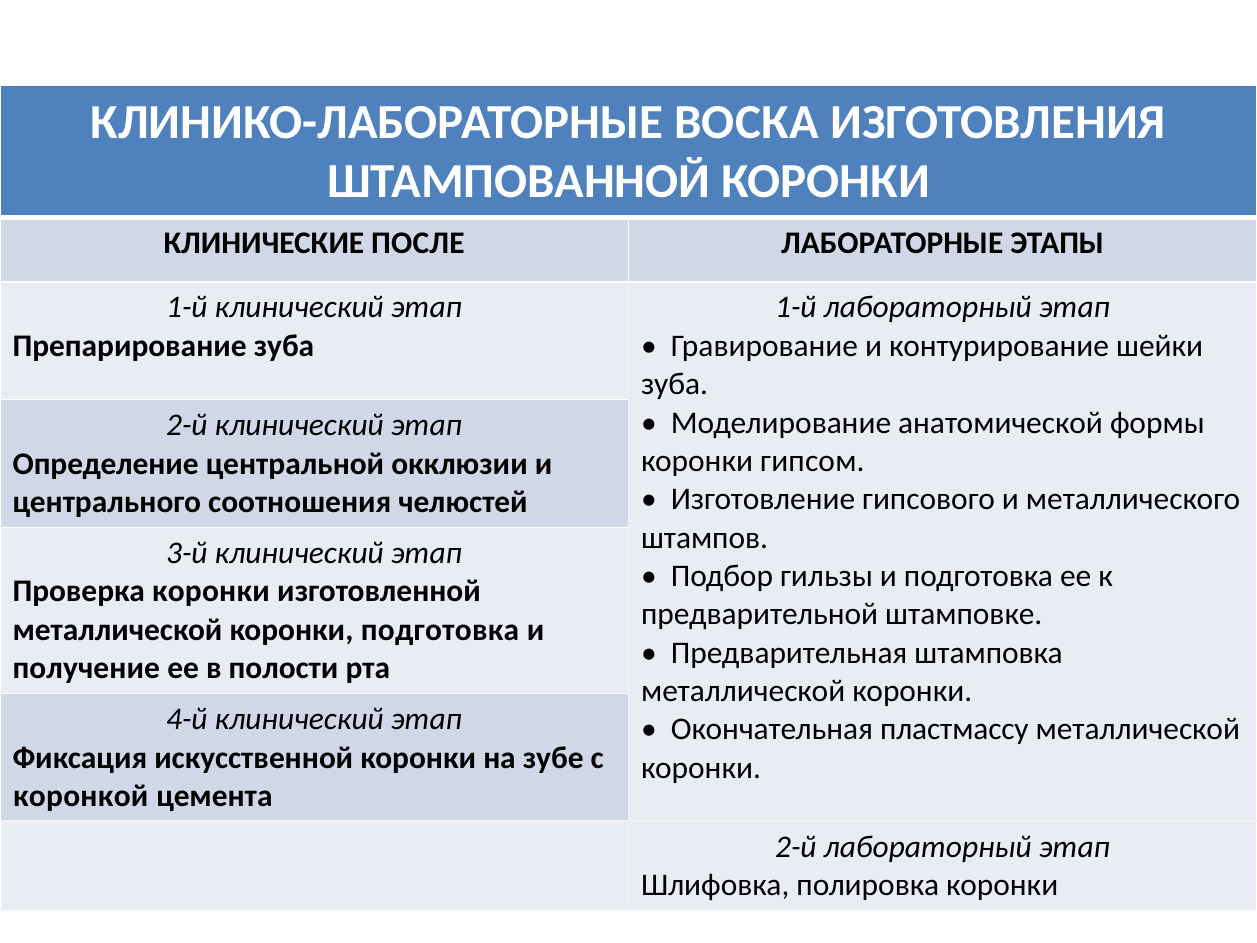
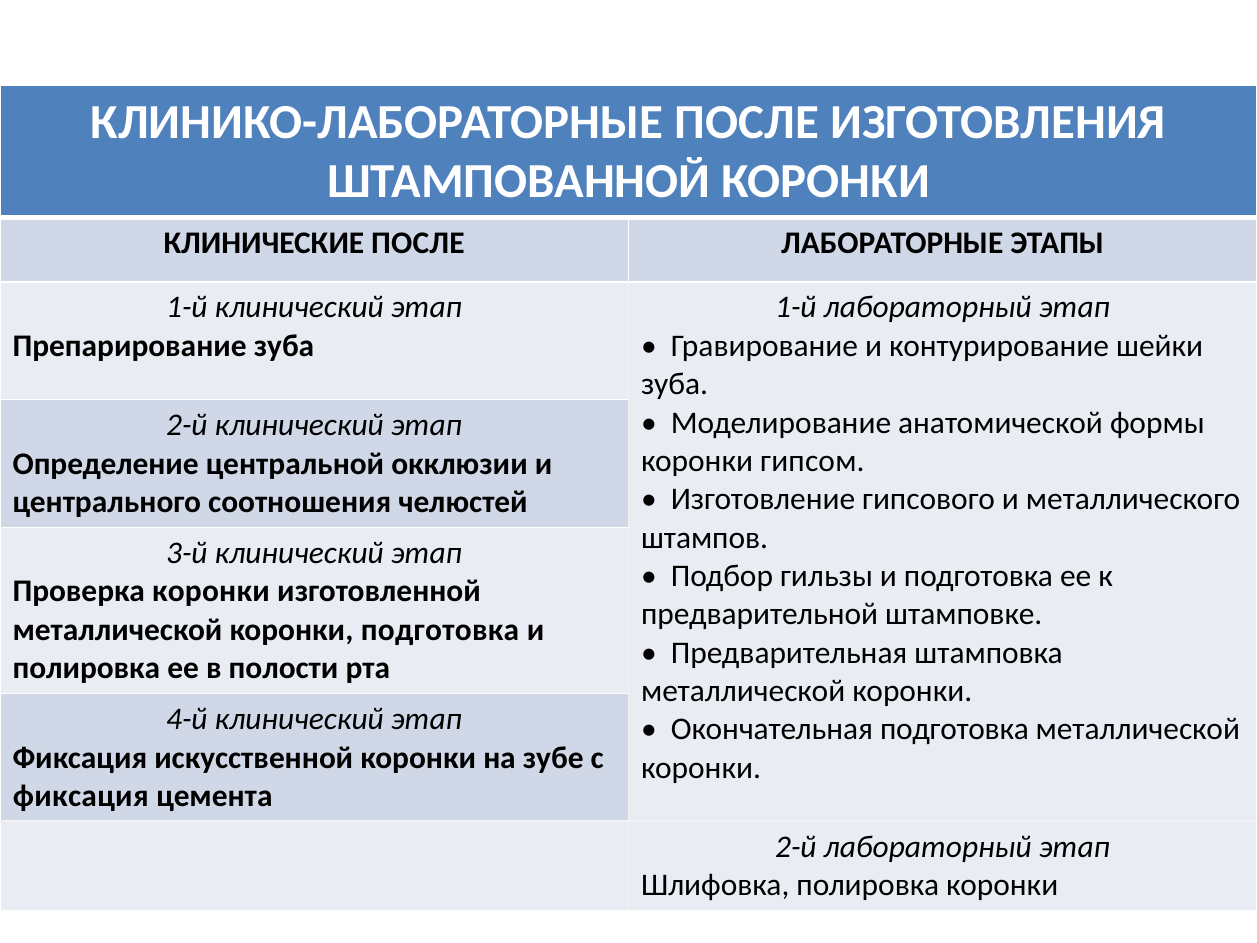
КЛИНИКО-ЛАБОРАТОРНЫЕ ВОСКА: ВОСКА -> ПОСЛЕ
получение at (86, 668): получение -> полировка
Окончательная пластмассу: пластмассу -> подготовка
коронкой at (81, 796): коронкой -> фиксация
